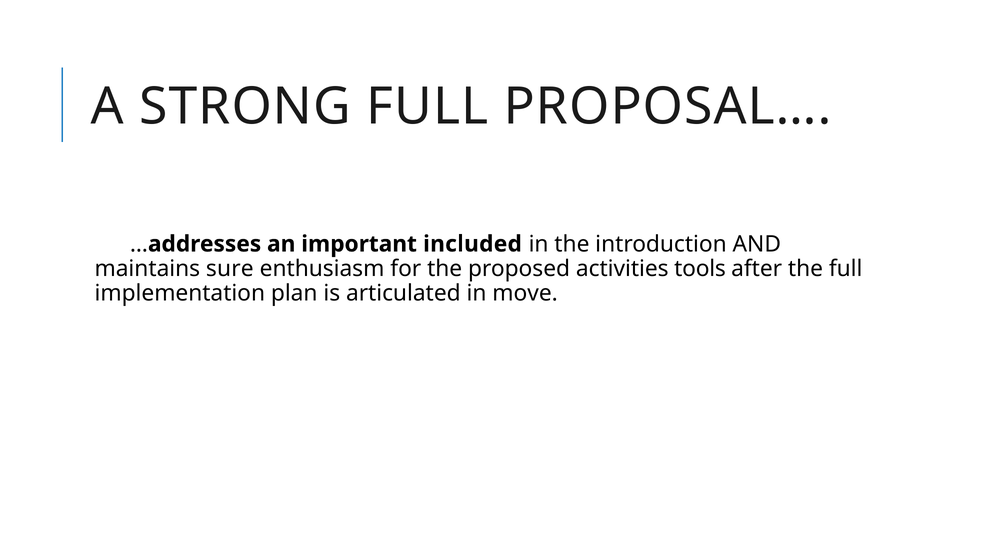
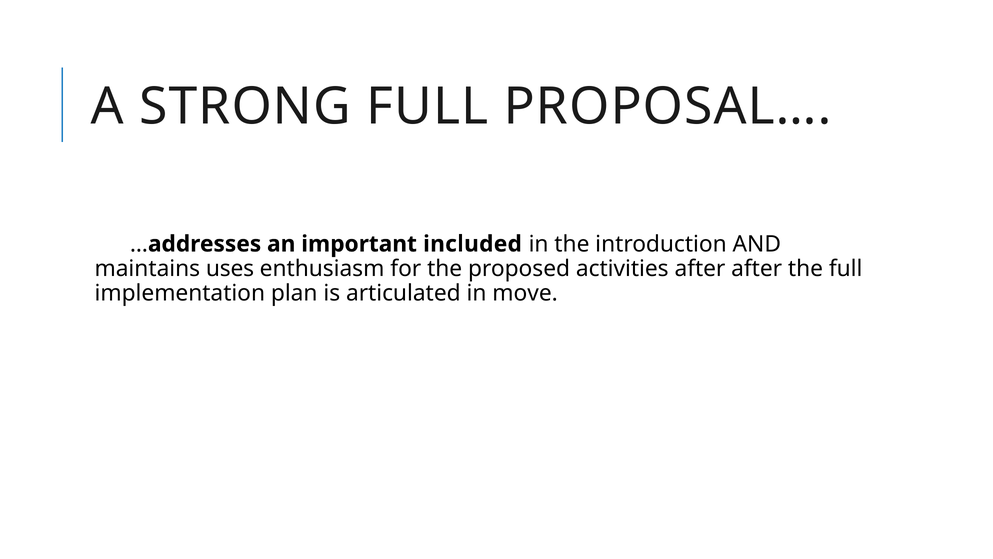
sure: sure -> uses
activities tools: tools -> after
